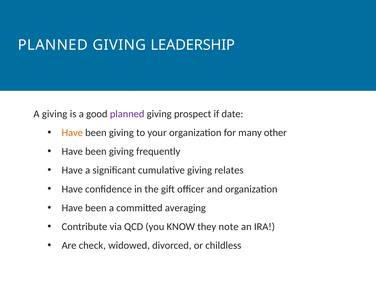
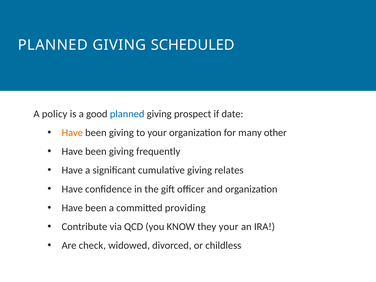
LEADERSHIP: LEADERSHIP -> SCHEDULED
A giving: giving -> policy
planned at (127, 114) colour: purple -> blue
averaging: averaging -> providing
they note: note -> your
